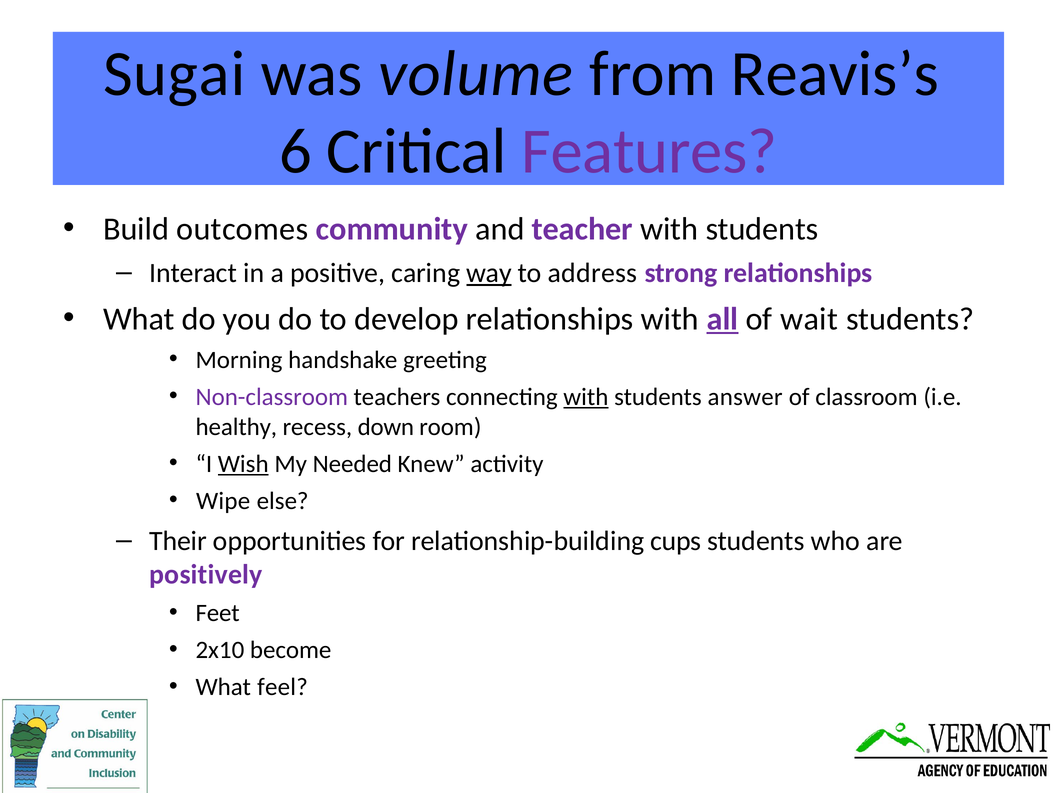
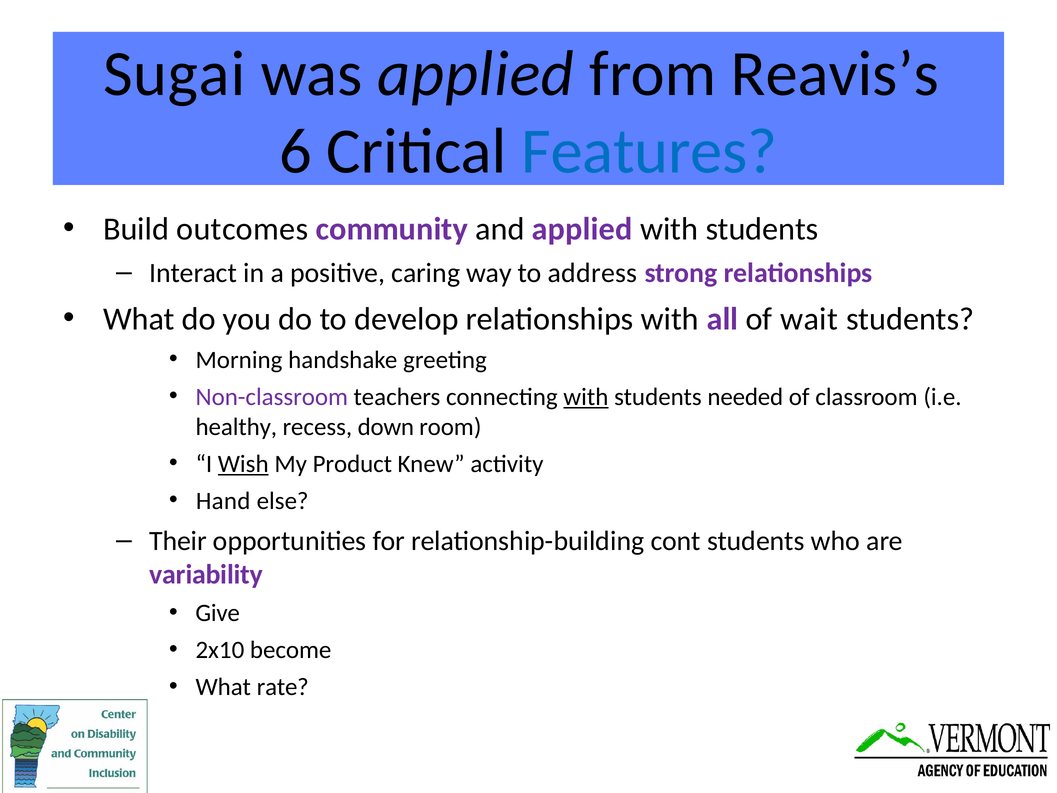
was volume: volume -> applied
Features colour: purple -> blue
and teacher: teacher -> applied
way underline: present -> none
all underline: present -> none
answer: answer -> needed
Needed: Needed -> Product
Wipe: Wipe -> Hand
cups: cups -> cont
positively: positively -> variability
Feet: Feet -> Give
feel: feel -> rate
